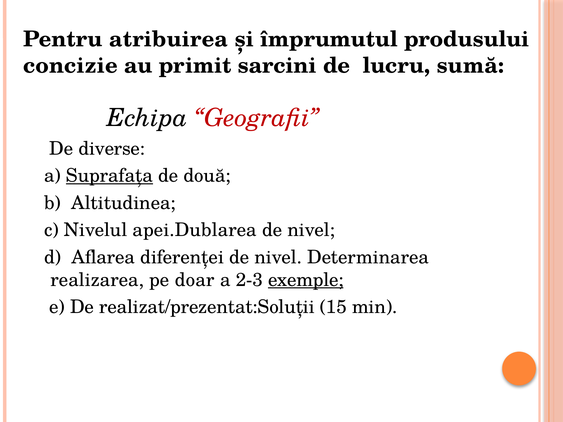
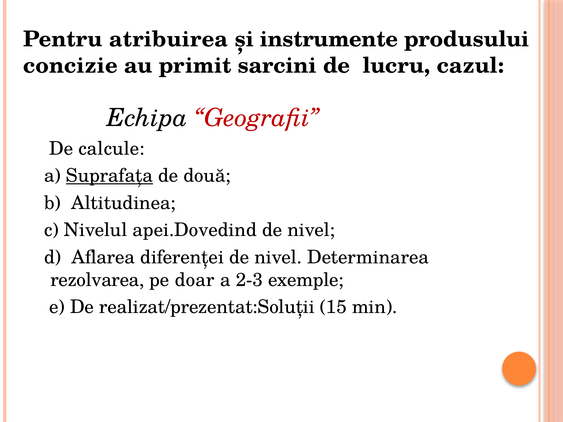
împrumutul: împrumutul -> instrumente
sumă: sumă -> cazul
diverse: diverse -> calcule
apei.Dublarea: apei.Dublarea -> apei.Dovedind
realizarea: realizarea -> rezolvarea
exemple underline: present -> none
